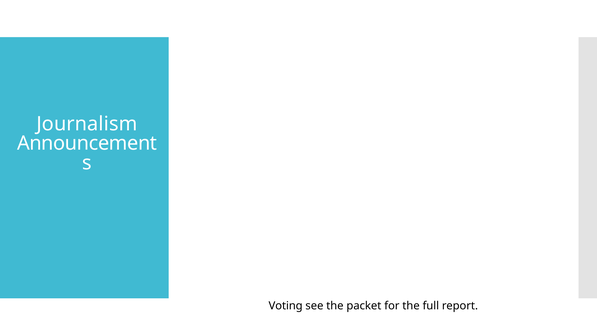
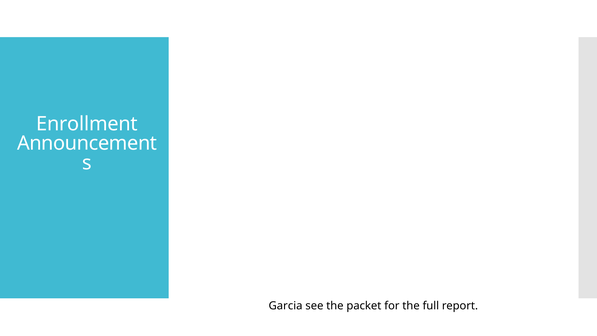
Journalism: Journalism -> Enrollment
Voting: Voting -> Garcia
